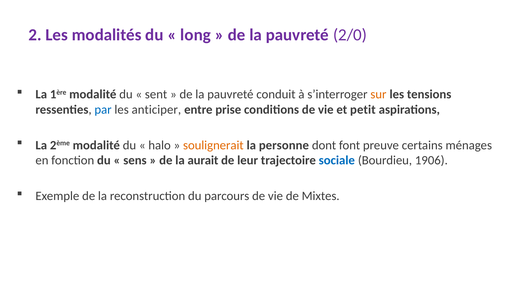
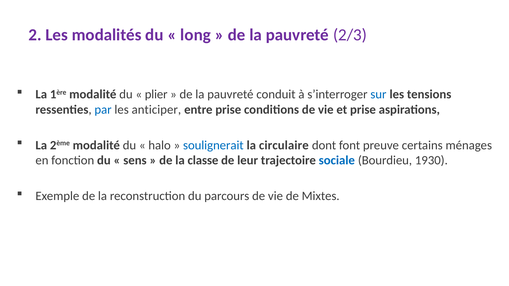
2/0: 2/0 -> 2/3
sent: sent -> plier
sur colour: orange -> blue
et petit: petit -> prise
soulignerait colour: orange -> blue
personne: personne -> circulaire
aurait: aurait -> classe
1906: 1906 -> 1930
